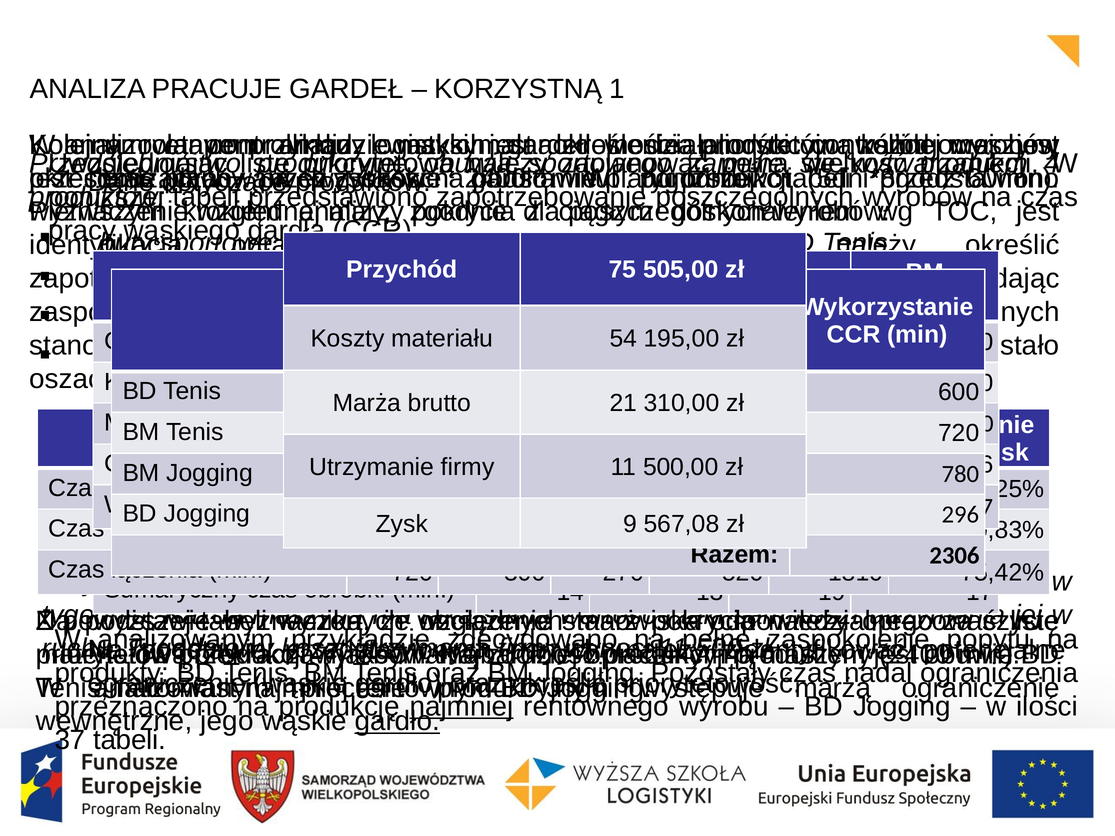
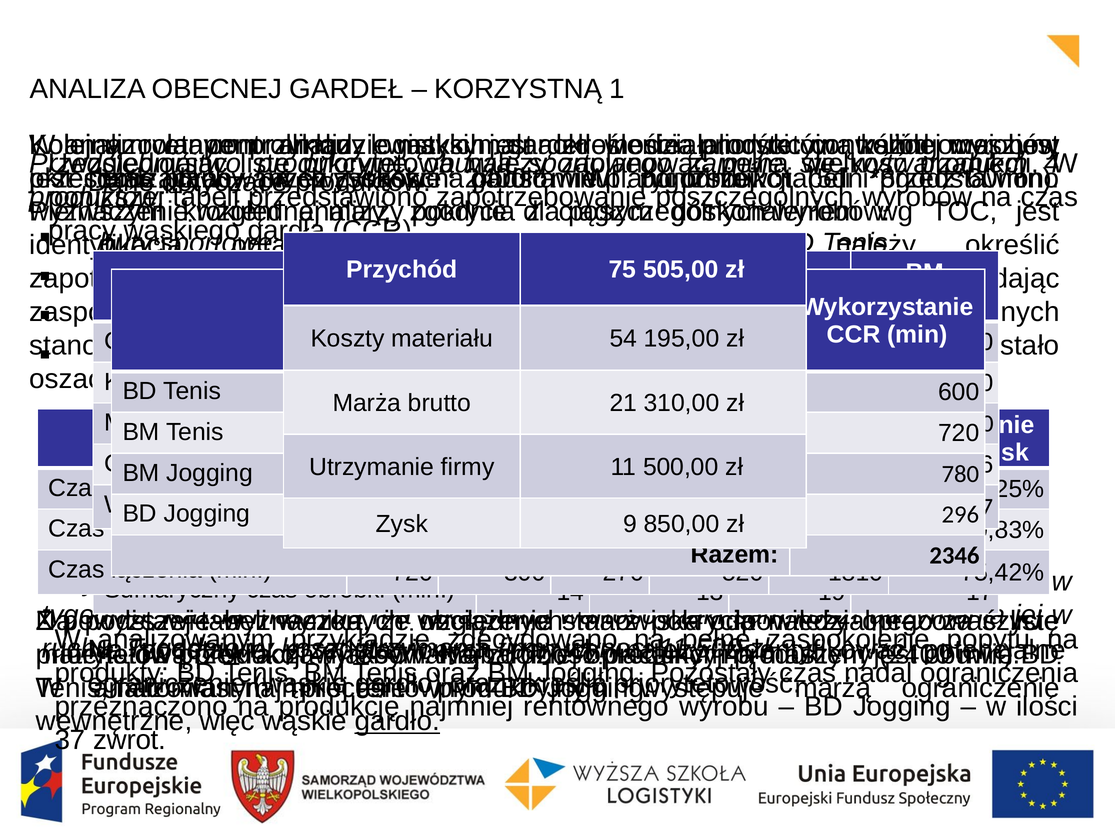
ANALIZA PRACUJE: PRACUJE -> OBECNEJ
567,08: 567,08 -> 850,00
2306: 2306 -> 2346
najmniej at (462, 707) underline: present -> none
jego: jego -> więc
37 tabeli: tabeli -> zwrot
